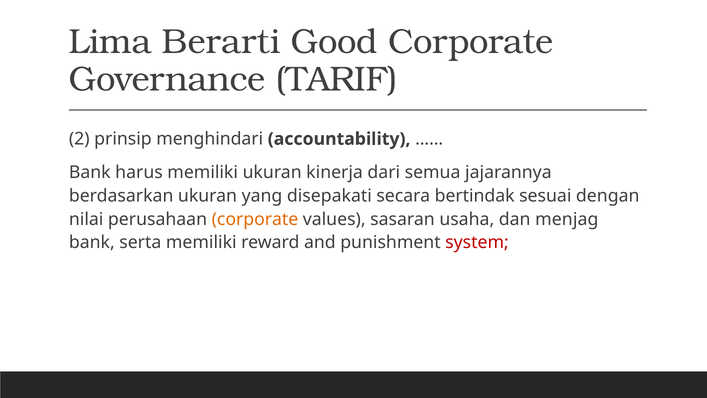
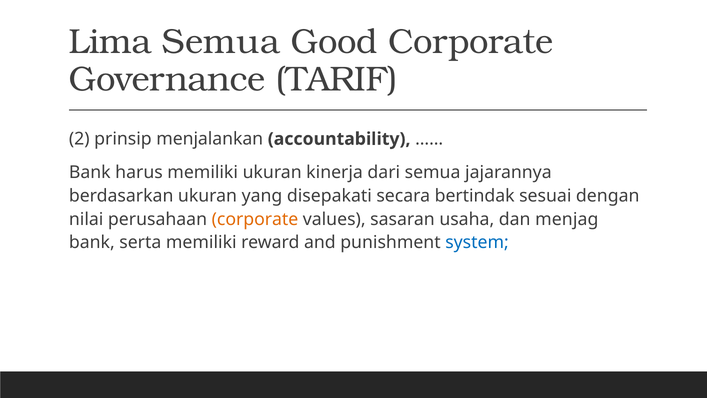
Lima Berarti: Berarti -> Semua
menghindari: menghindari -> menjalankan
system colour: red -> blue
